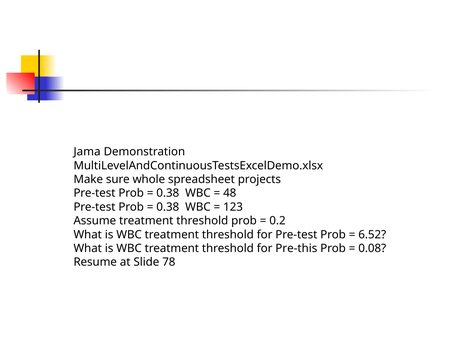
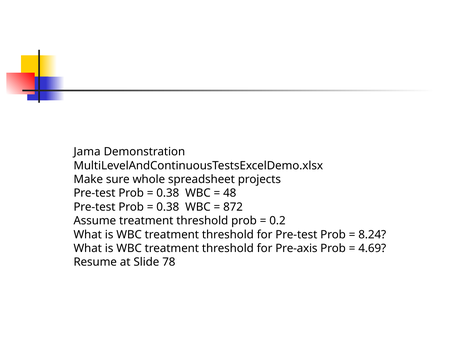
123: 123 -> 872
6.52: 6.52 -> 8.24
Pre-this: Pre-this -> Pre-axis
0.08: 0.08 -> 4.69
